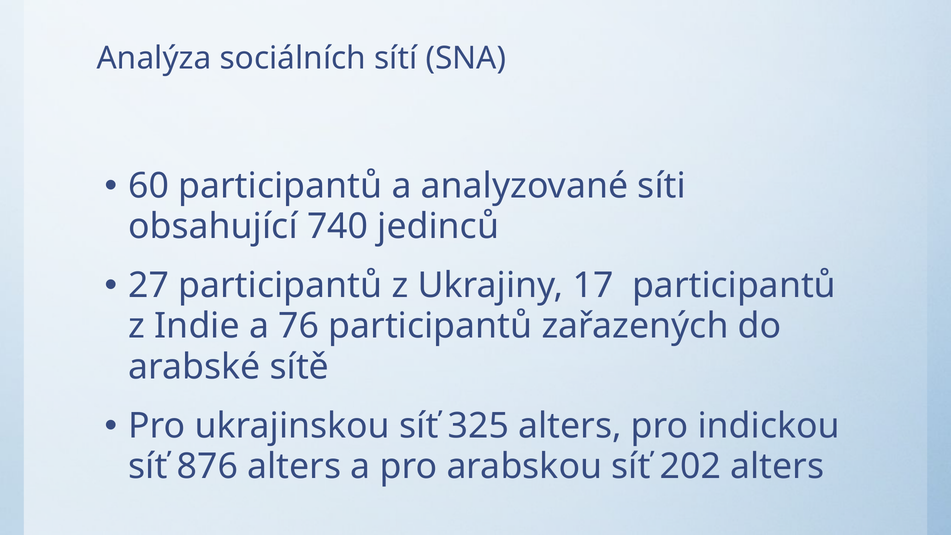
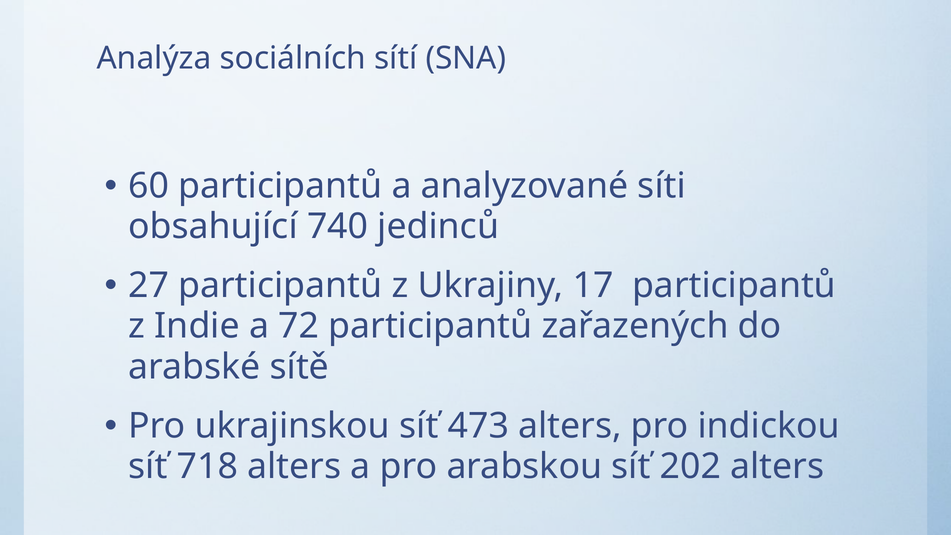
76: 76 -> 72
325: 325 -> 473
876: 876 -> 718
